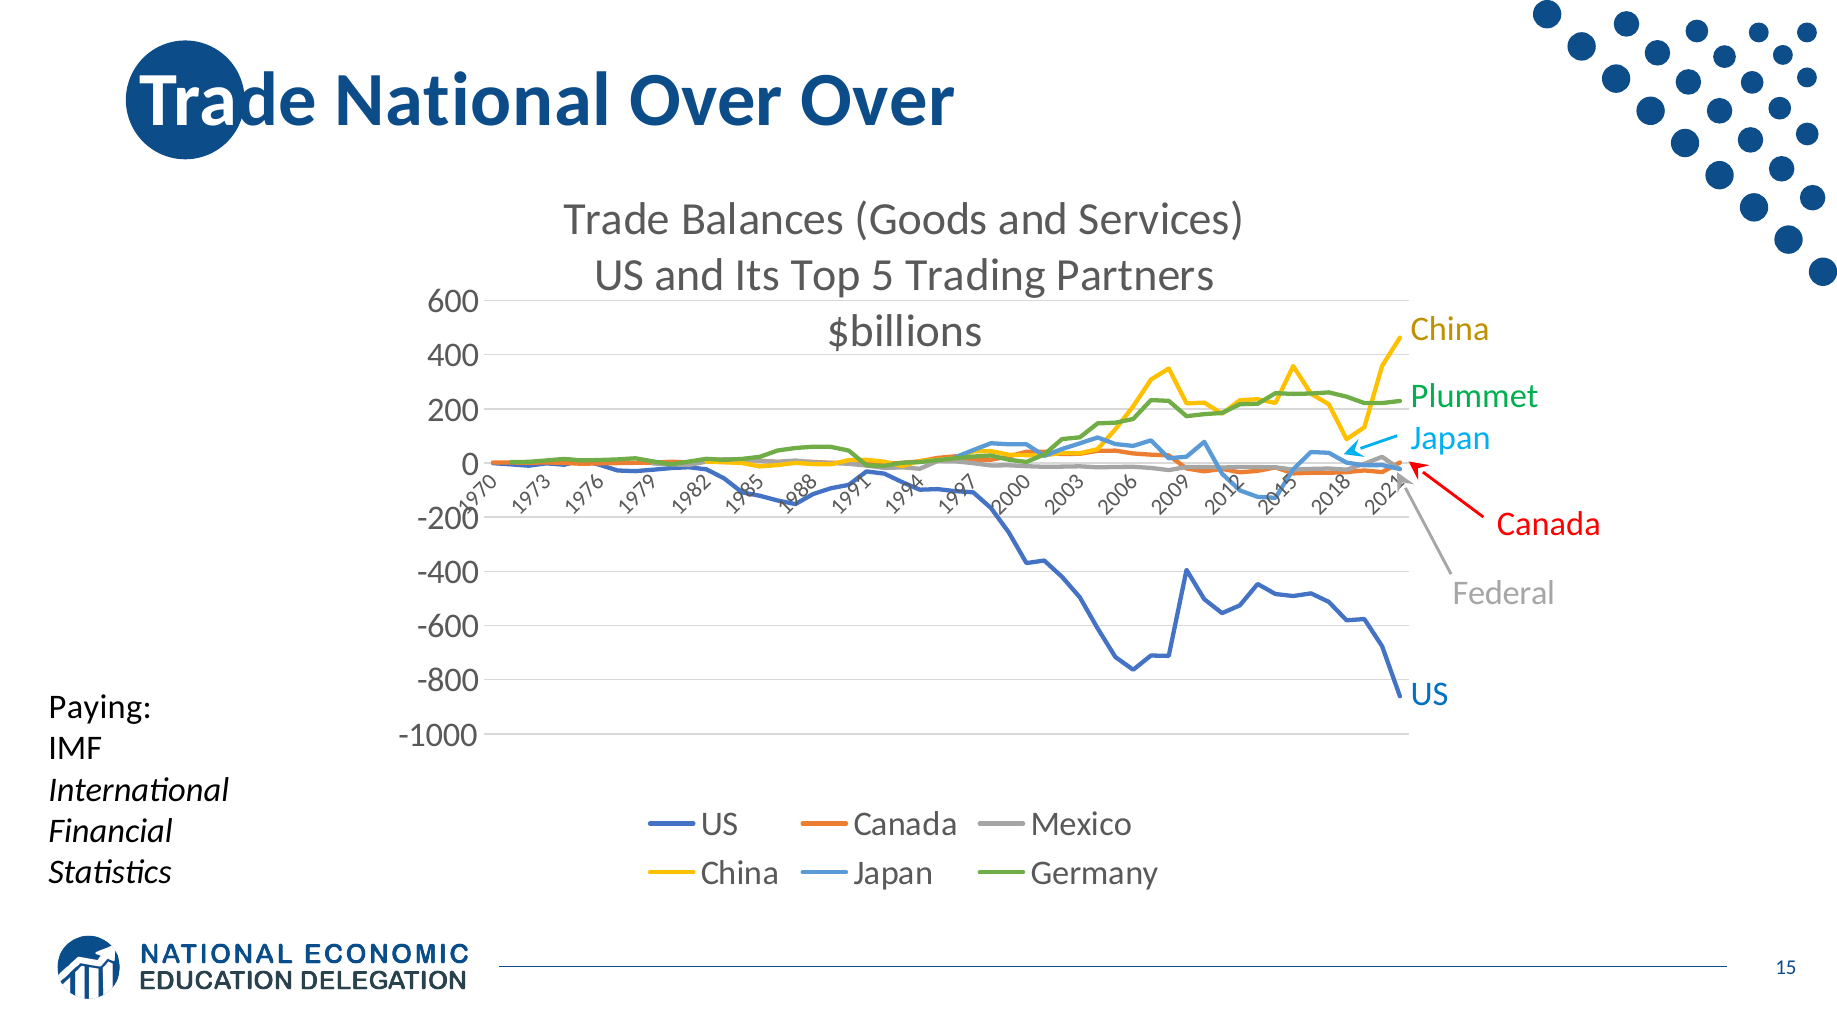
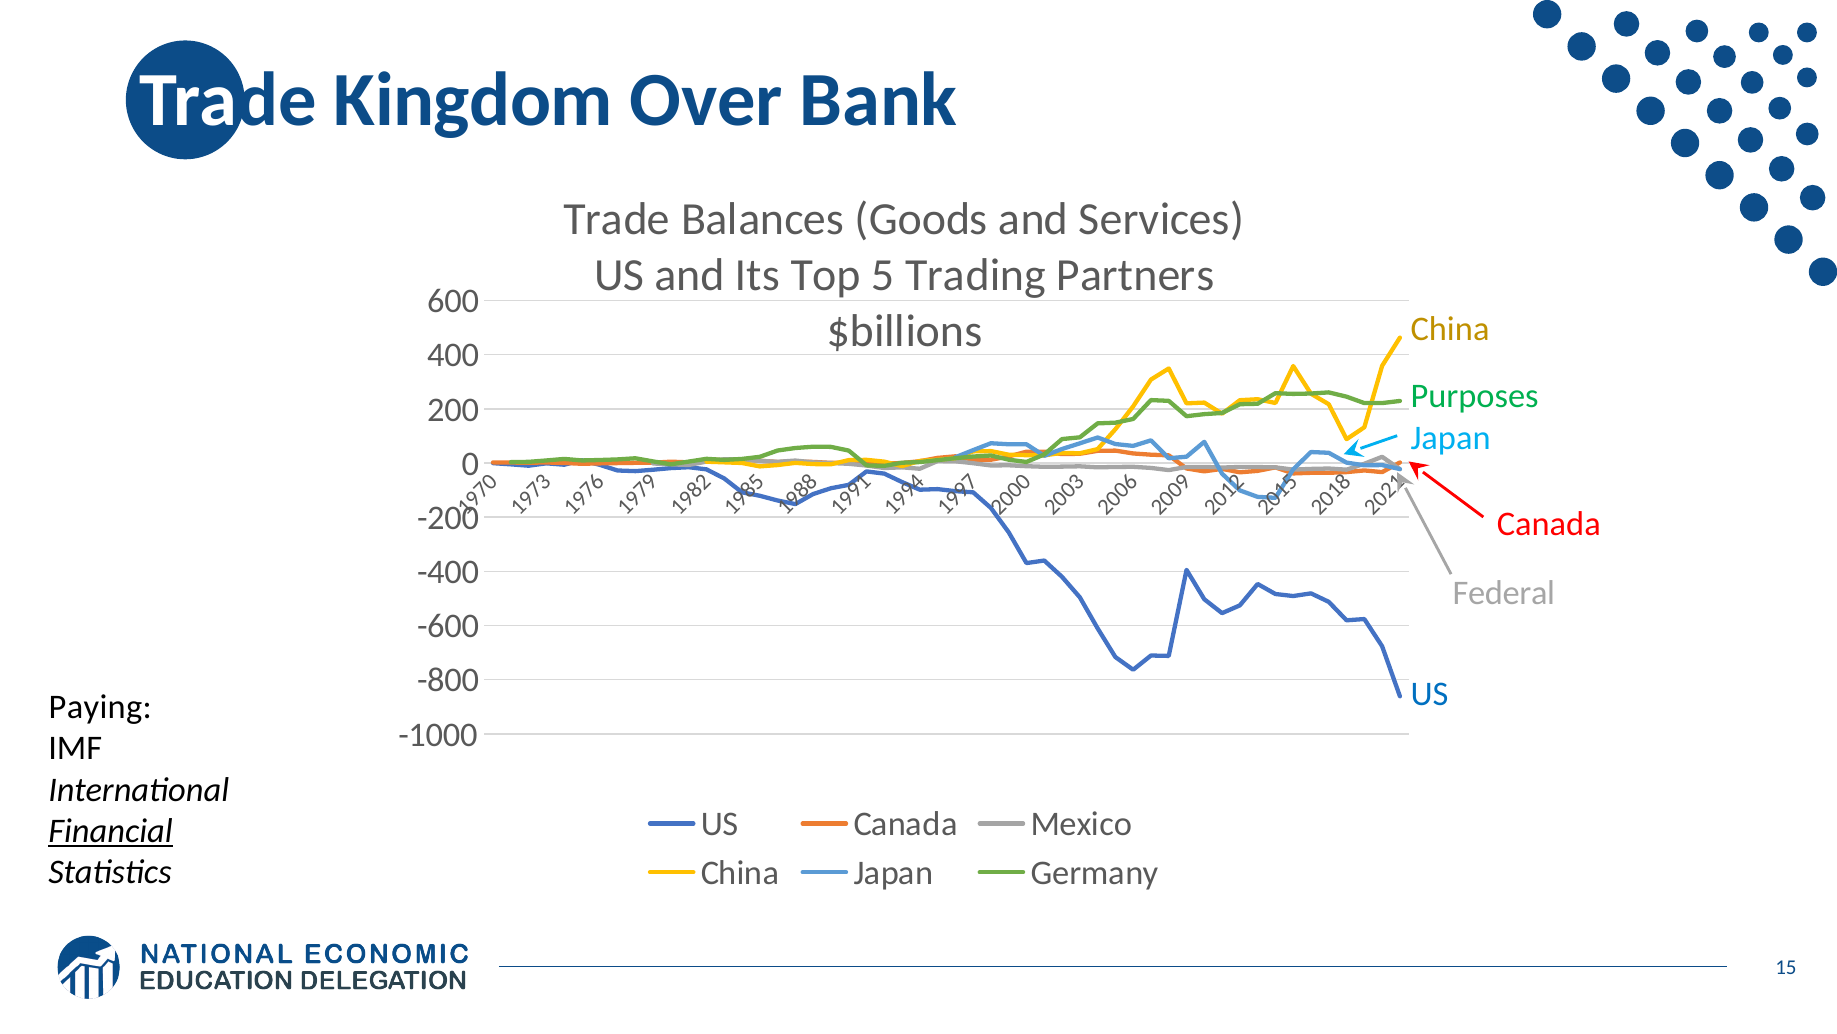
National: National -> Kingdom
Over Over: Over -> Bank
Plummet: Plummet -> Purposes
Financial underline: none -> present
